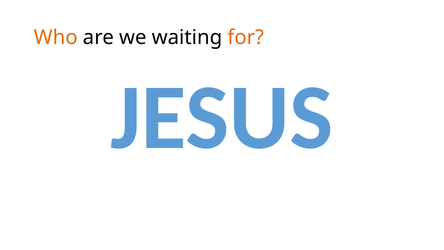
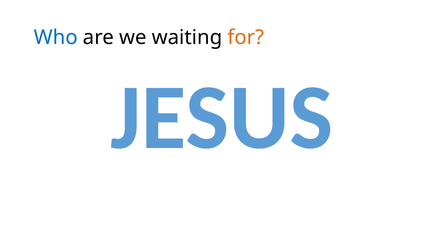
Who colour: orange -> blue
